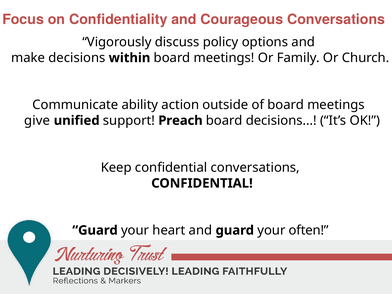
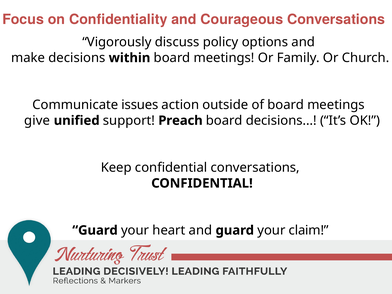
ability: ability -> issues
often: often -> claim
